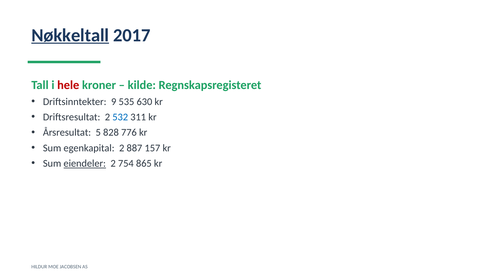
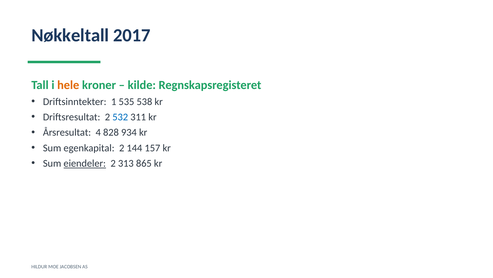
Nøkkeltall underline: present -> none
hele colour: red -> orange
9: 9 -> 1
630: 630 -> 538
5: 5 -> 4
776: 776 -> 934
887: 887 -> 144
754: 754 -> 313
